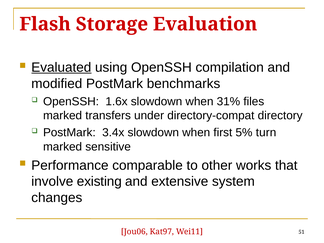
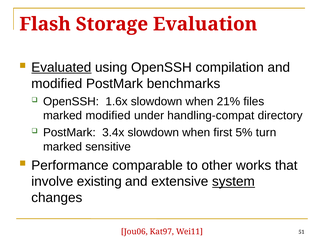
31%: 31% -> 21%
marked transfers: transfers -> modified
directory-compat: directory-compat -> handling-compat
system underline: none -> present
